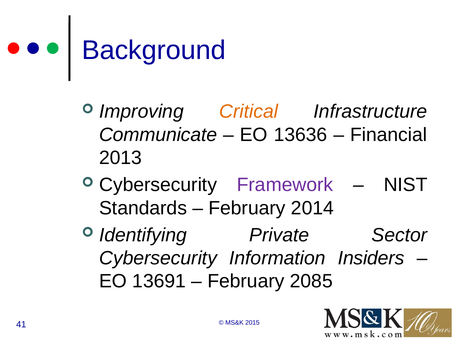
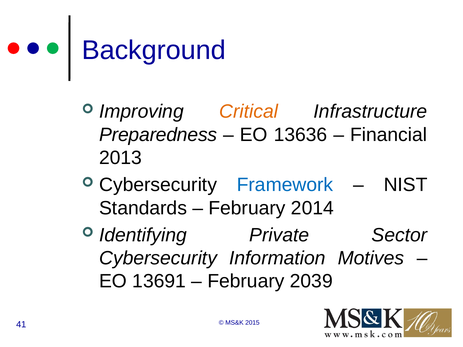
Communicate: Communicate -> Preparedness
Framework colour: purple -> blue
Insiders: Insiders -> Motives
2085: 2085 -> 2039
